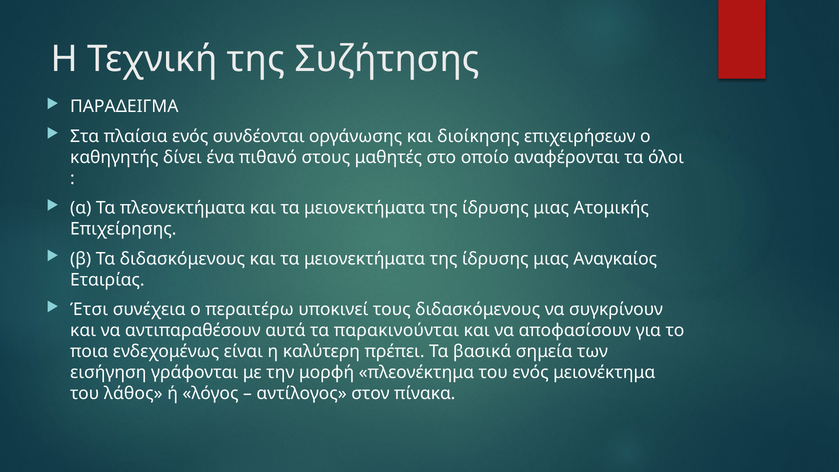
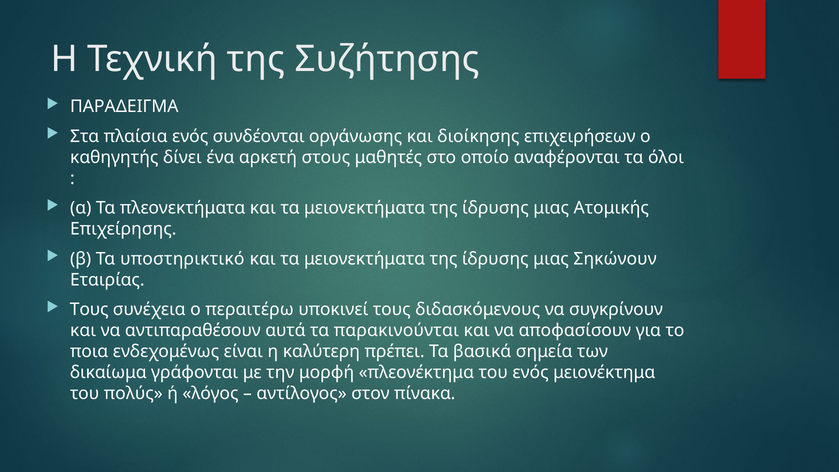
πιθανό: πιθανό -> αρκετή
Τα διδασκόμενους: διδασκόμενους -> υποστηρικτικό
Αναγκαίος: Αναγκαίος -> Σηκώνουν
Έτσι at (89, 310): Έτσι -> Τους
εισήγηση: εισήγηση -> δικαίωμα
λάθος: λάθος -> πολύς
